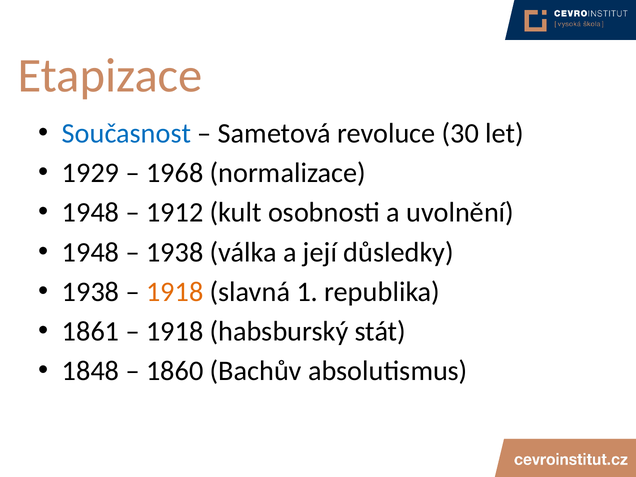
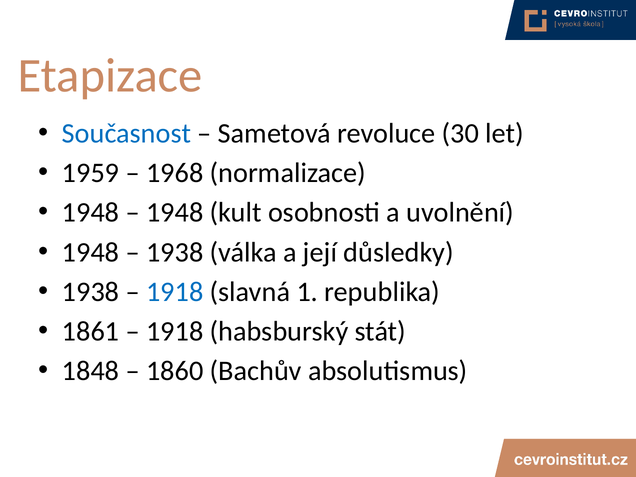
1929: 1929 -> 1959
1912 at (175, 213): 1912 -> 1948
1918 at (175, 292) colour: orange -> blue
